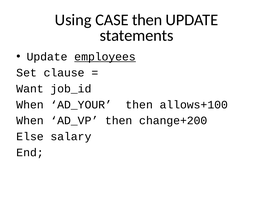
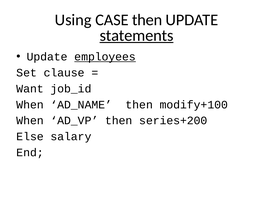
statements underline: none -> present
AD_YOUR: AD_YOUR -> AD_NAME
allows+100: allows+100 -> modify+100
change+200: change+200 -> series+200
